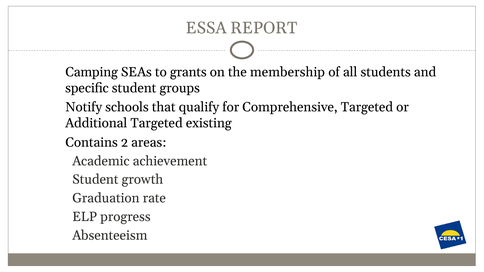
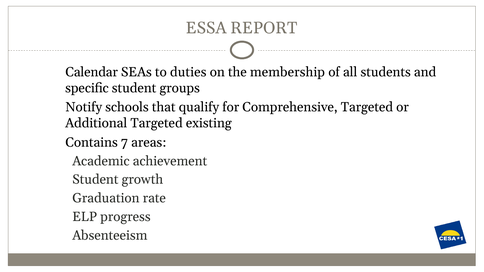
Camping: Camping -> Calendar
grants: grants -> duties
2: 2 -> 7
